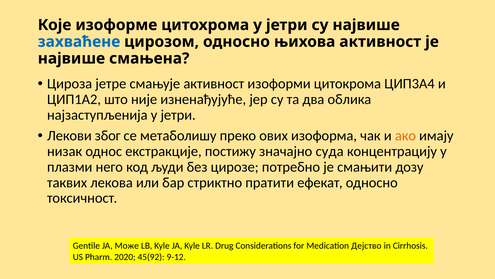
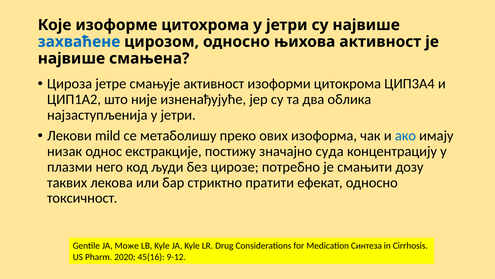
због: због -> mild
ако colour: orange -> blue
Дејство: Дејство -> Синтеза
45(92: 45(92 -> 45(16
